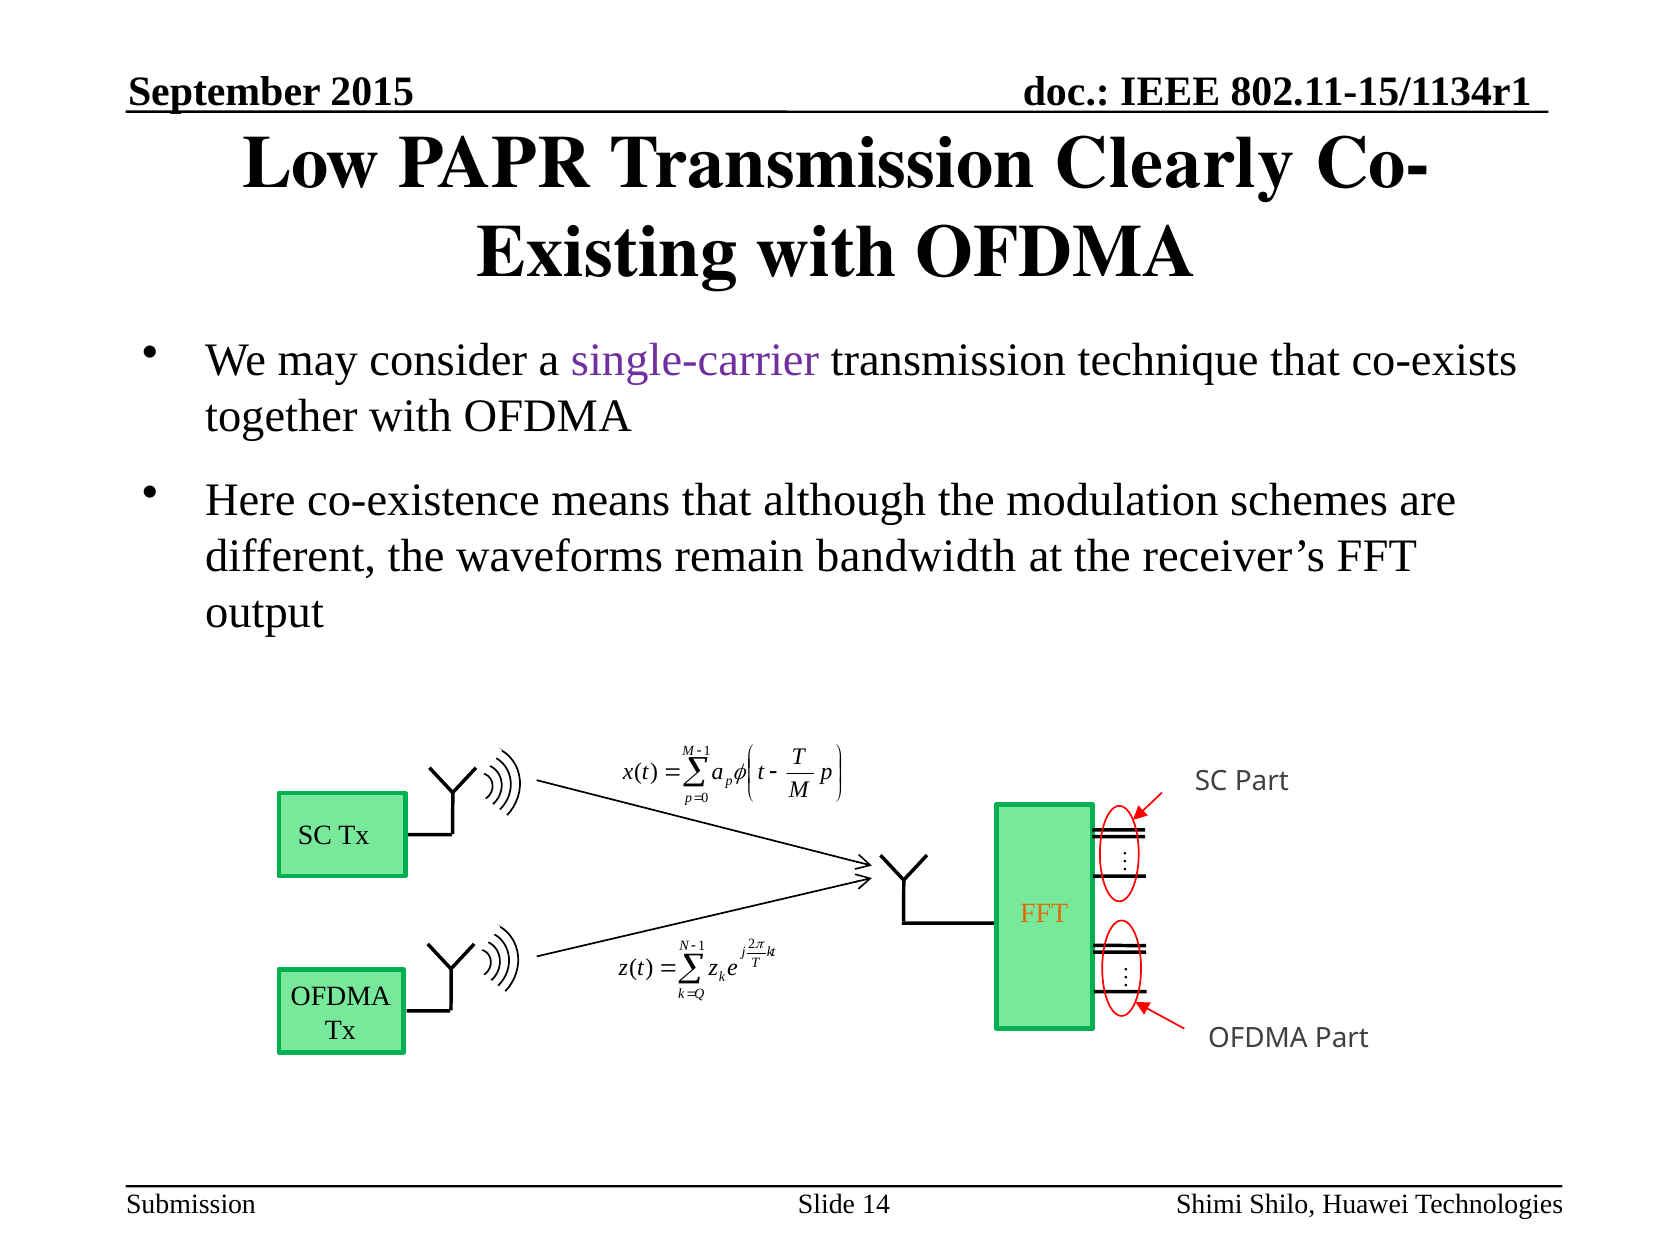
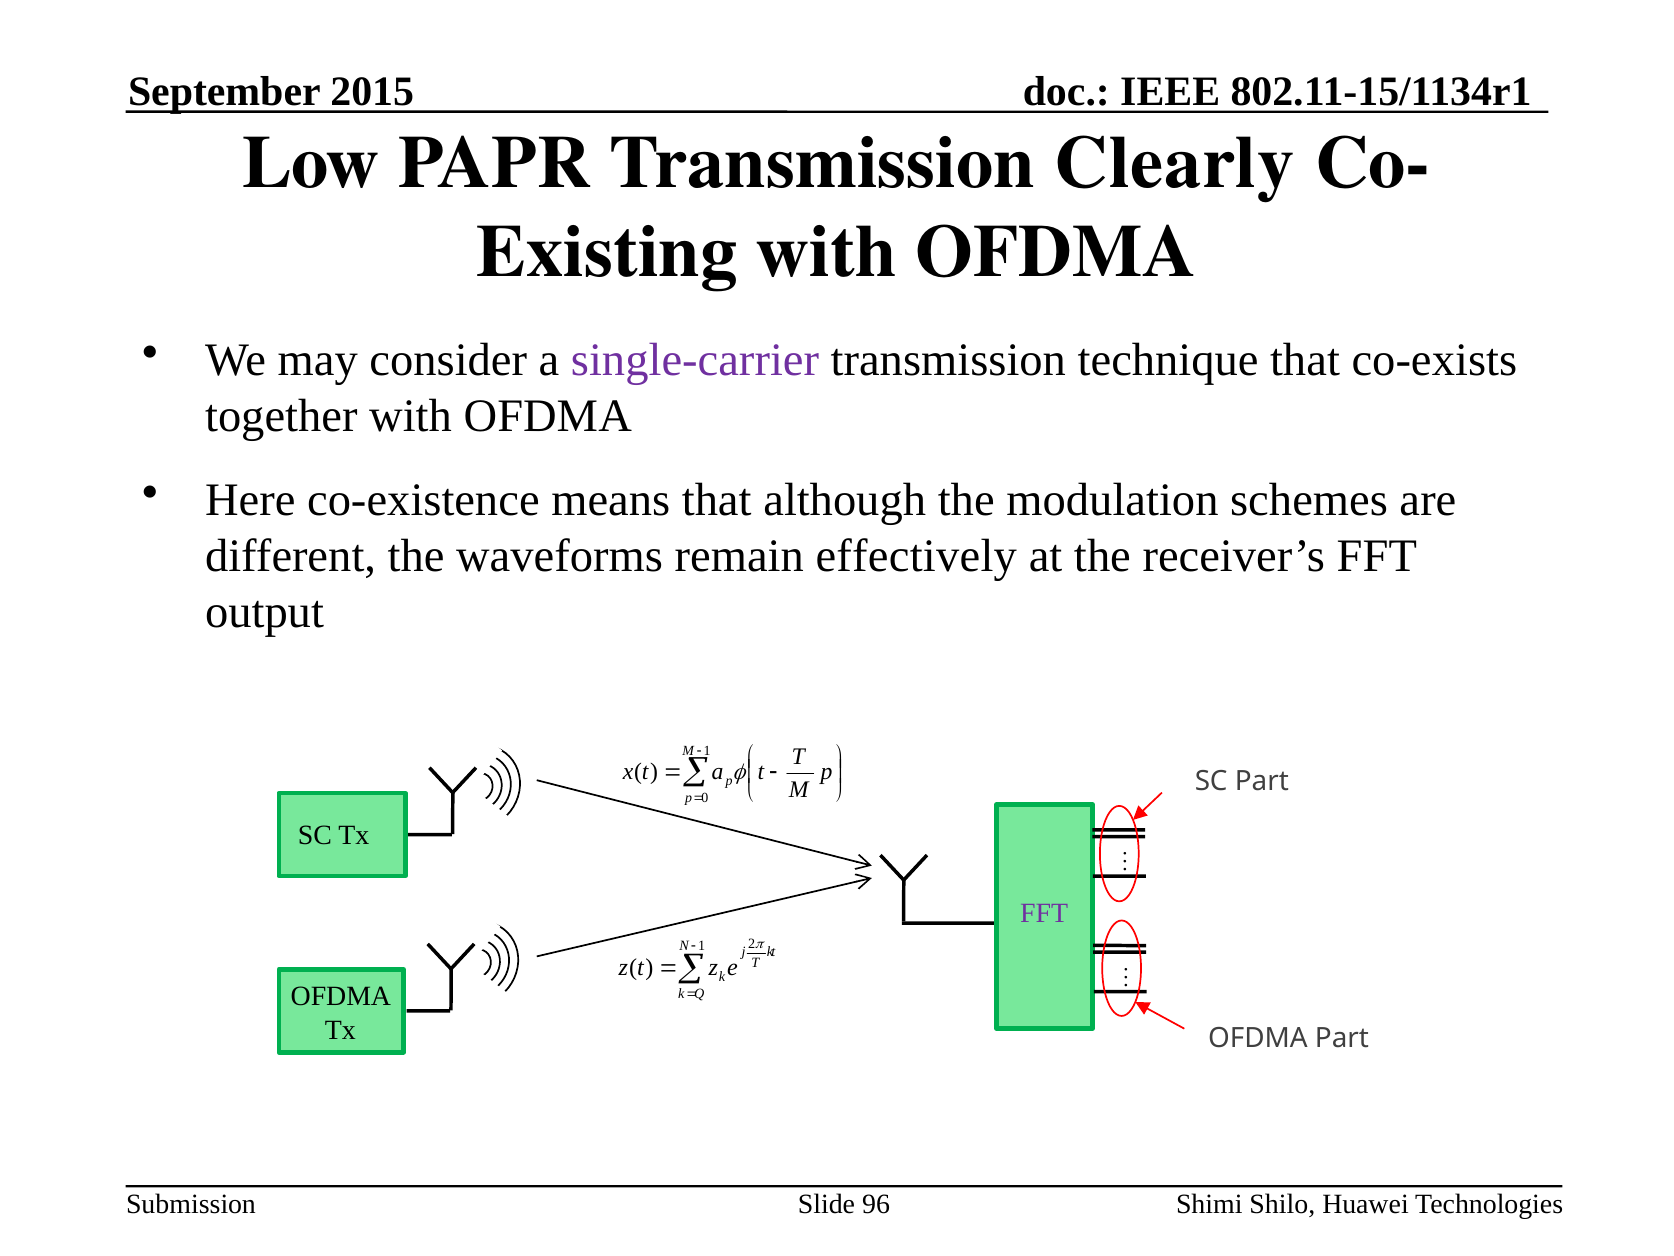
bandwidth: bandwidth -> effectively
FFT at (1044, 913) colour: orange -> purple
14: 14 -> 96
